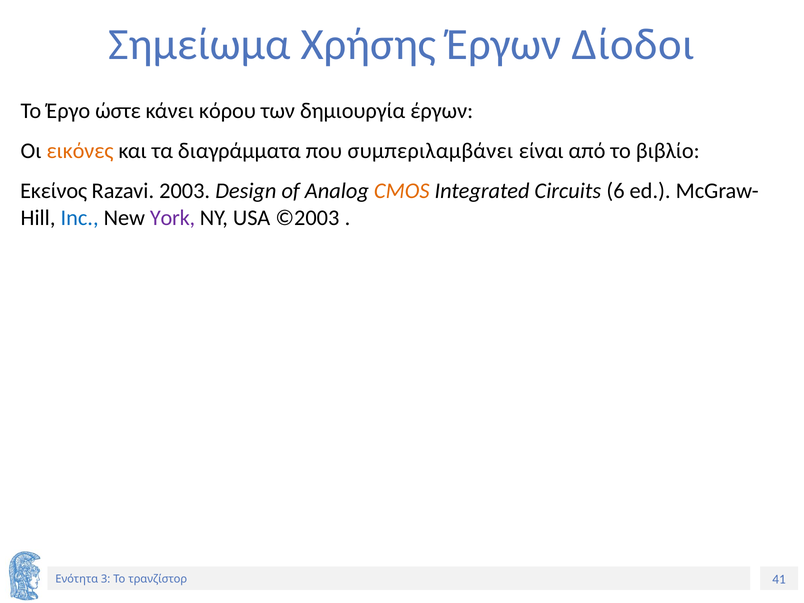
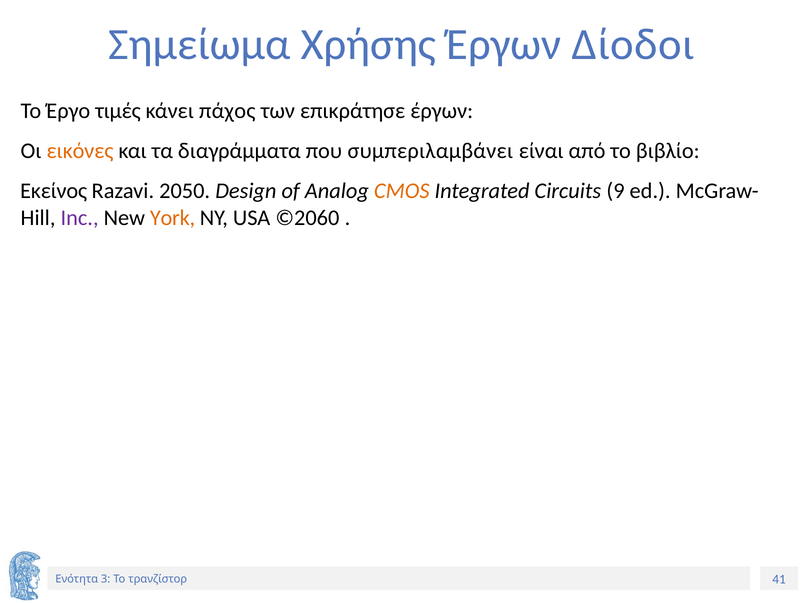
ώστε: ώστε -> τιμές
κόρου: κόρου -> πάχος
δημιουργία: δημιουργία -> επικράτησε
2003: 2003 -> 2050
6: 6 -> 9
Inc colour: blue -> purple
York colour: purple -> orange
©2003: ©2003 -> ©2060
